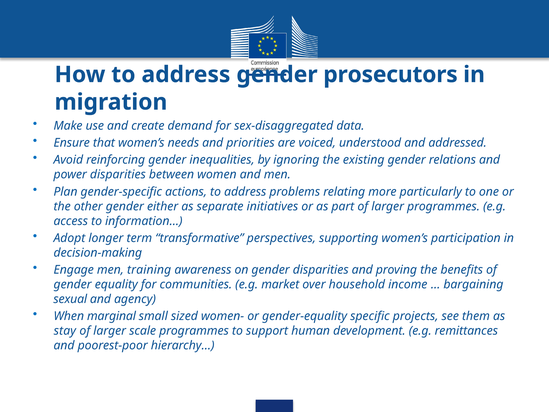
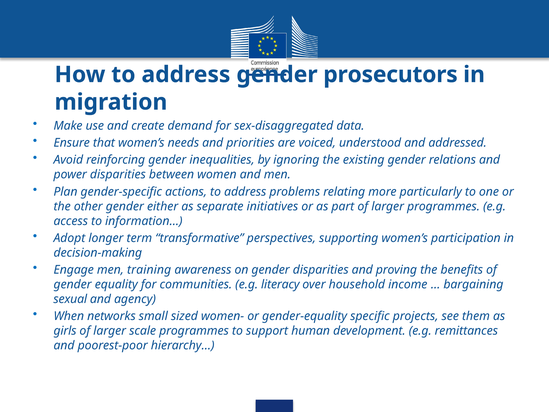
market: market -> literacy
marginal: marginal -> networks
stay: stay -> girls
